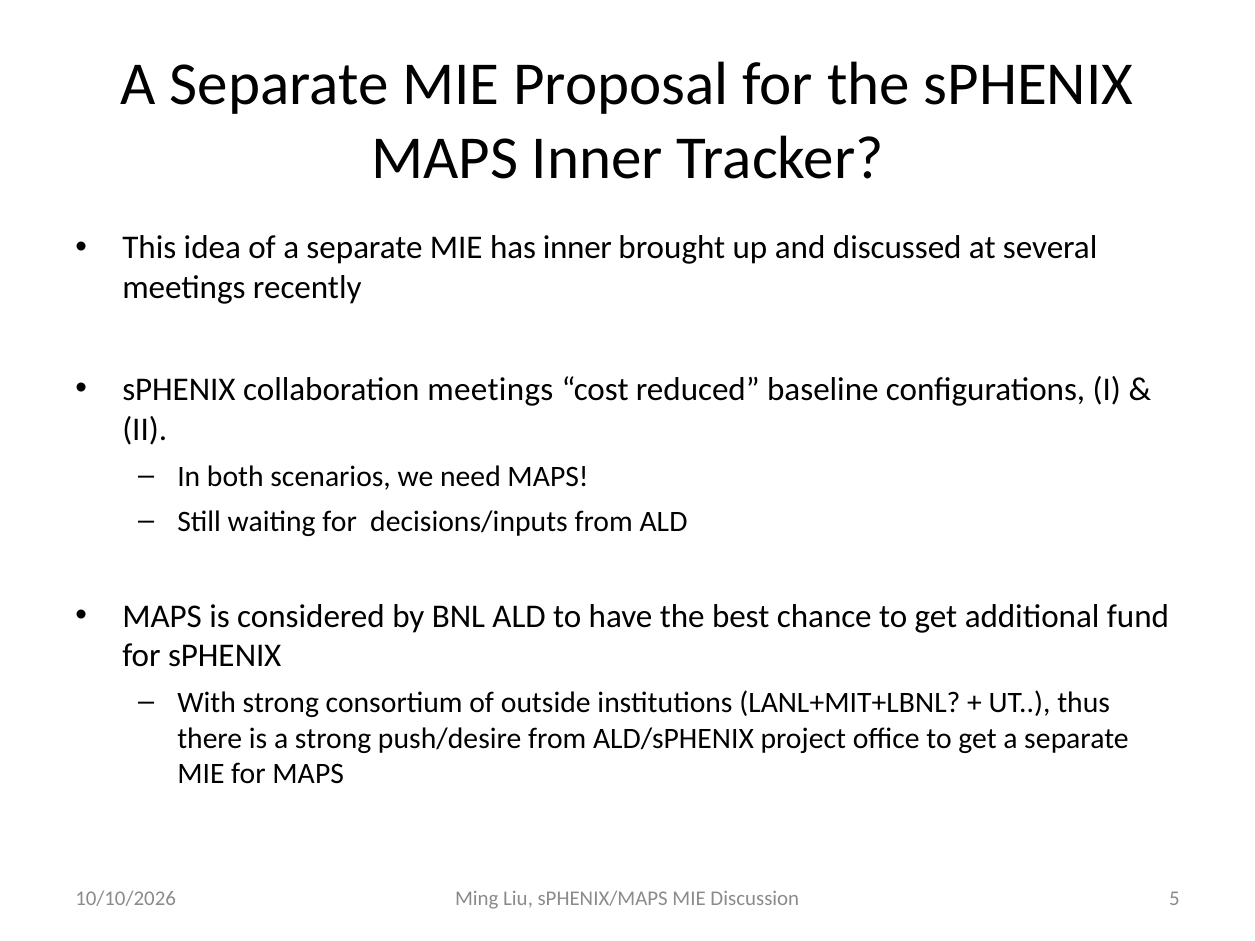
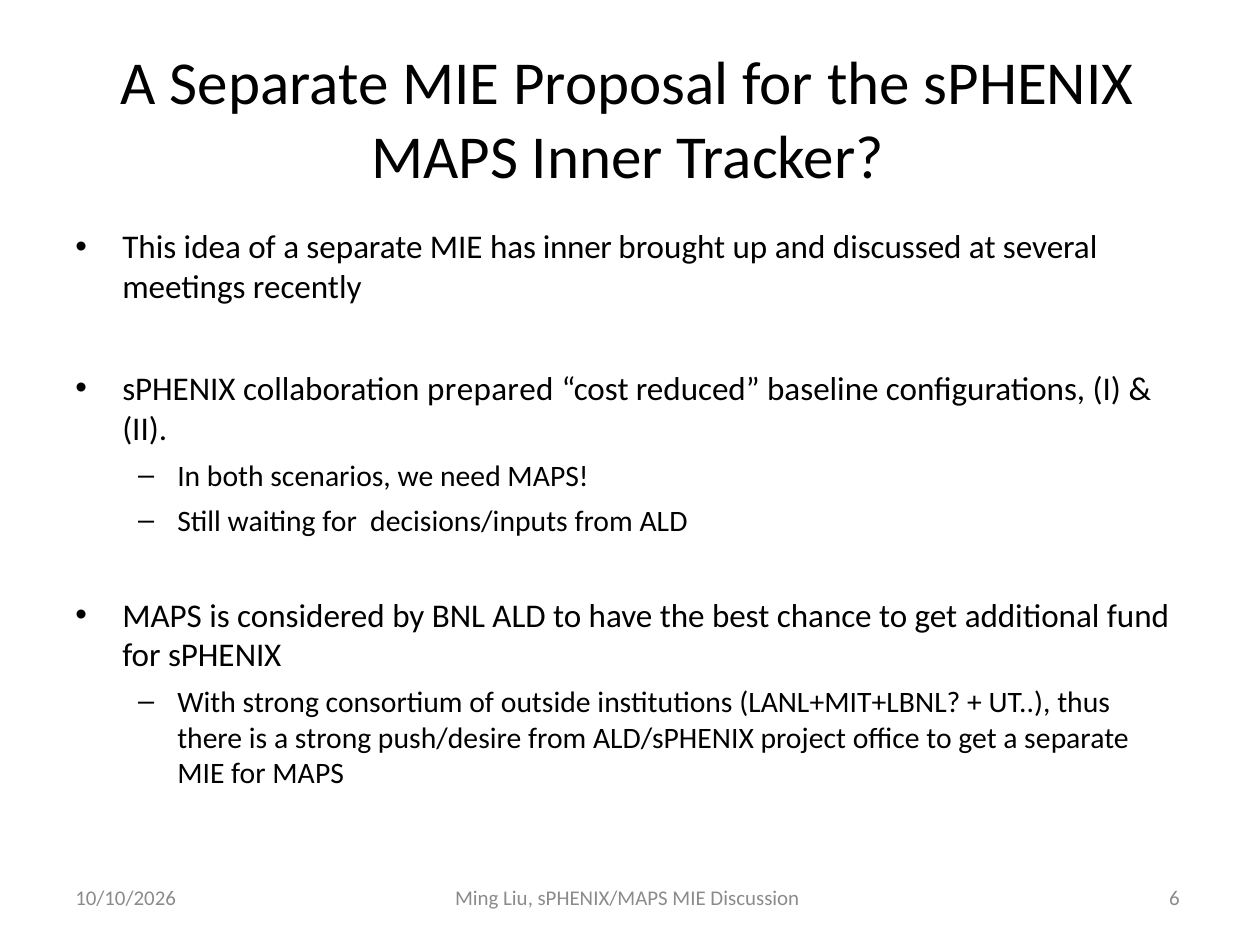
collaboration meetings: meetings -> prepared
5: 5 -> 6
